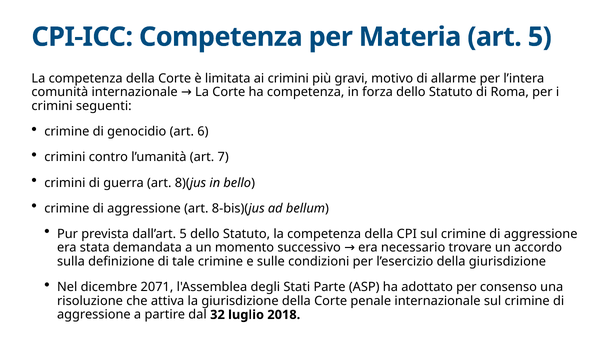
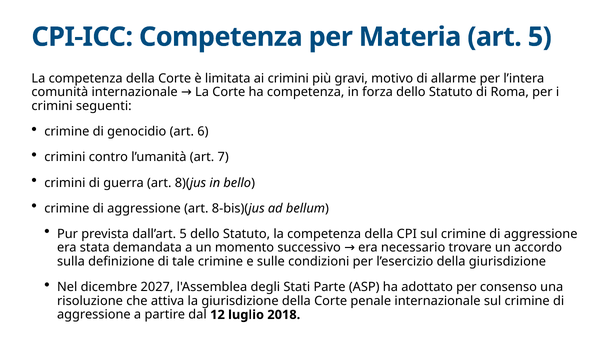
2071: 2071 -> 2027
32: 32 -> 12
